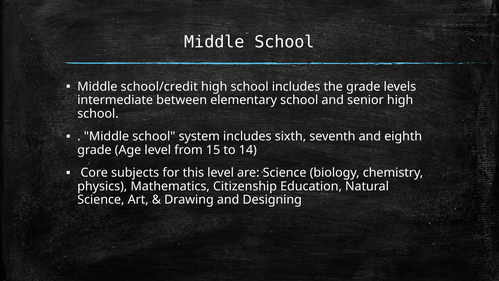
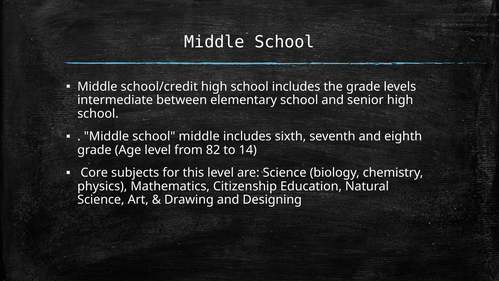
school system: system -> middle
15: 15 -> 82
